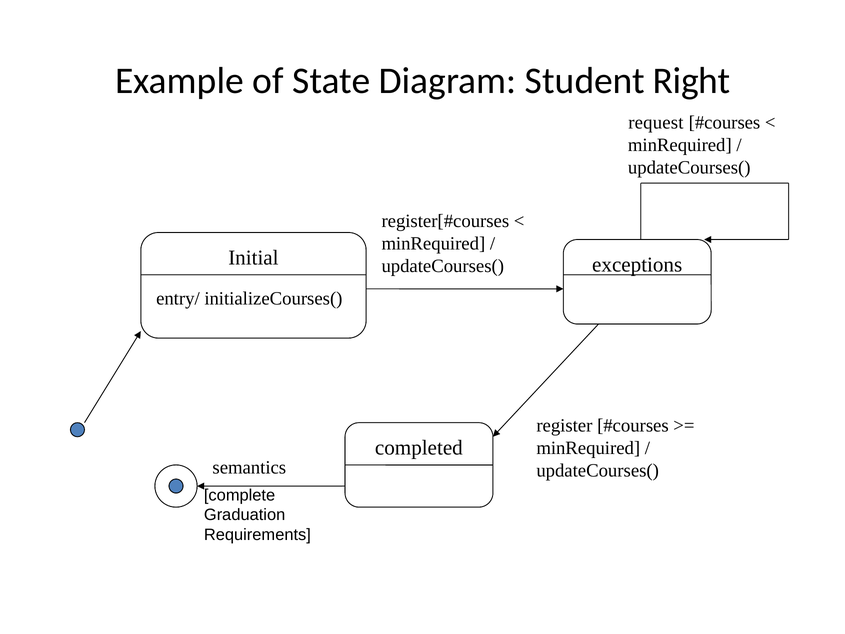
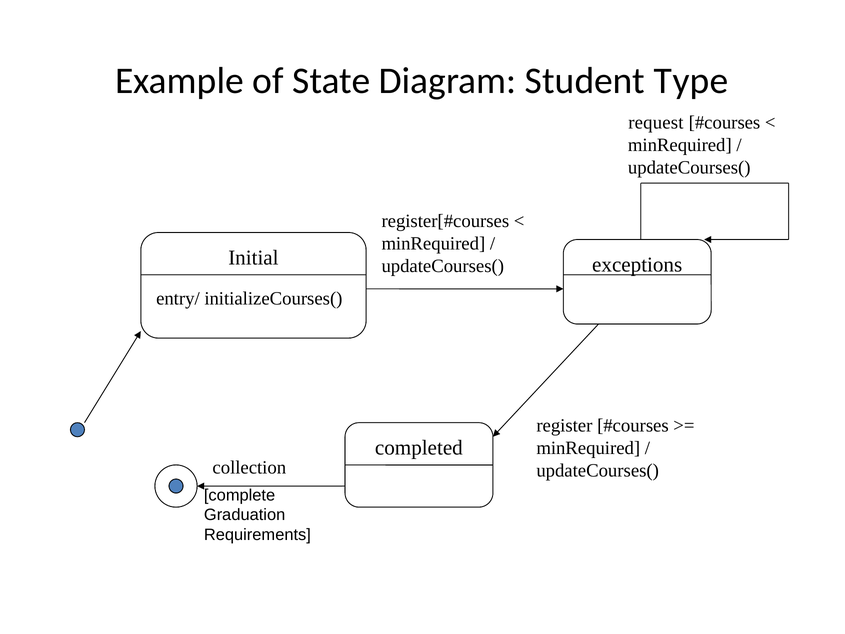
Right: Right -> Type
semantics: semantics -> collection
